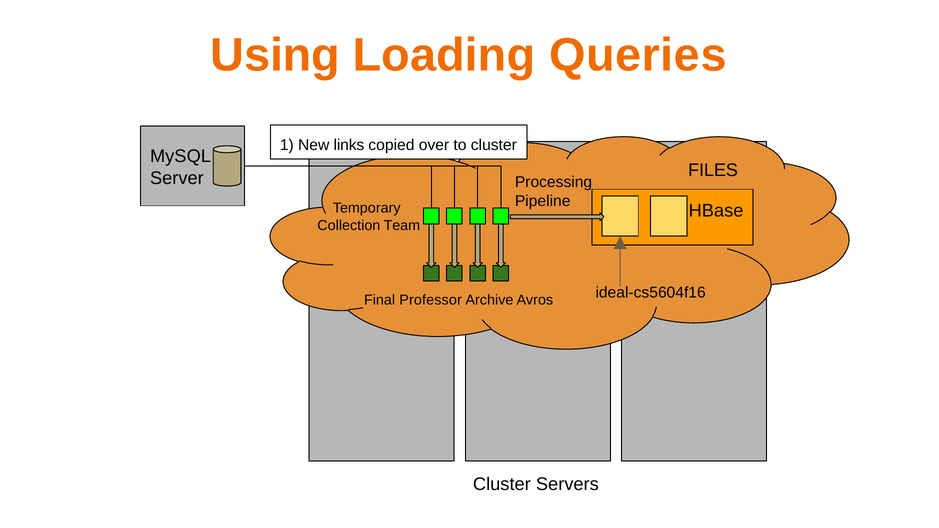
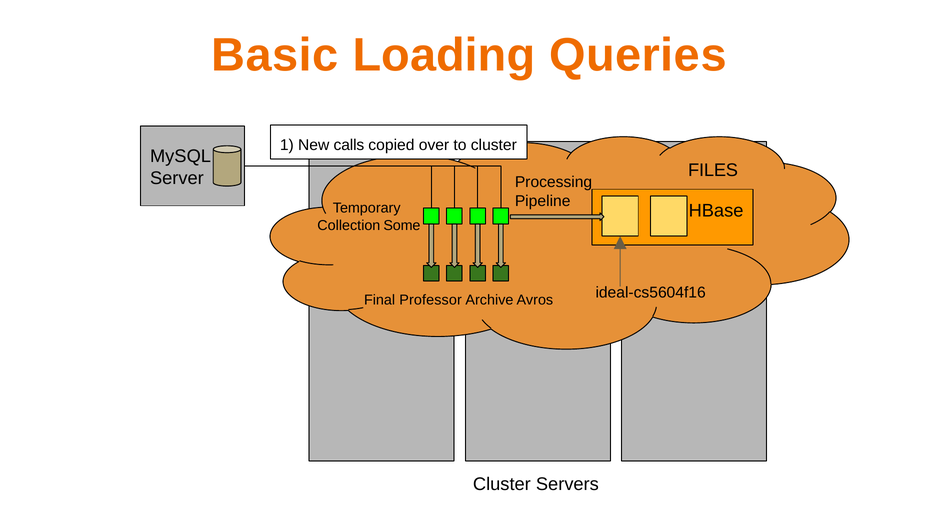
Using: Using -> Basic
links: links -> calls
Team: Team -> Some
